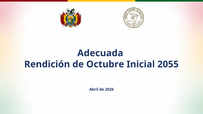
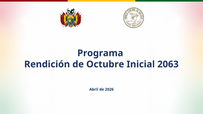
Adecuada: Adecuada -> Programa
2055: 2055 -> 2063
